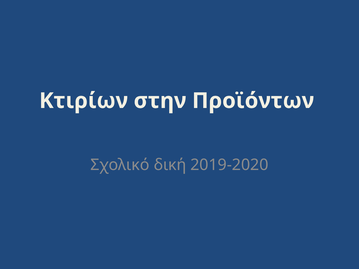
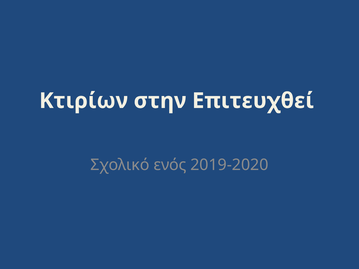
Προϊόντων: Προϊόντων -> Επιτευχθεί
δική: δική -> ενός
